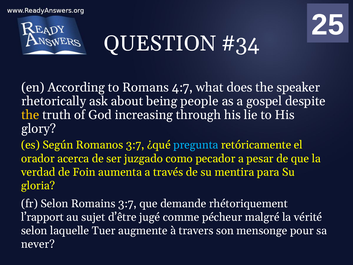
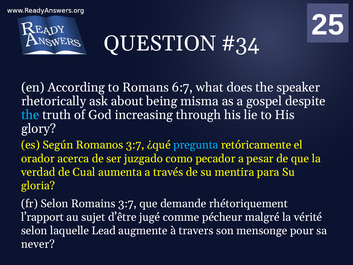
4:7: 4:7 -> 6:7
people: people -> misma
the at (30, 115) colour: yellow -> light blue
Foin: Foin -> Cual
Tuer: Tuer -> Lead
